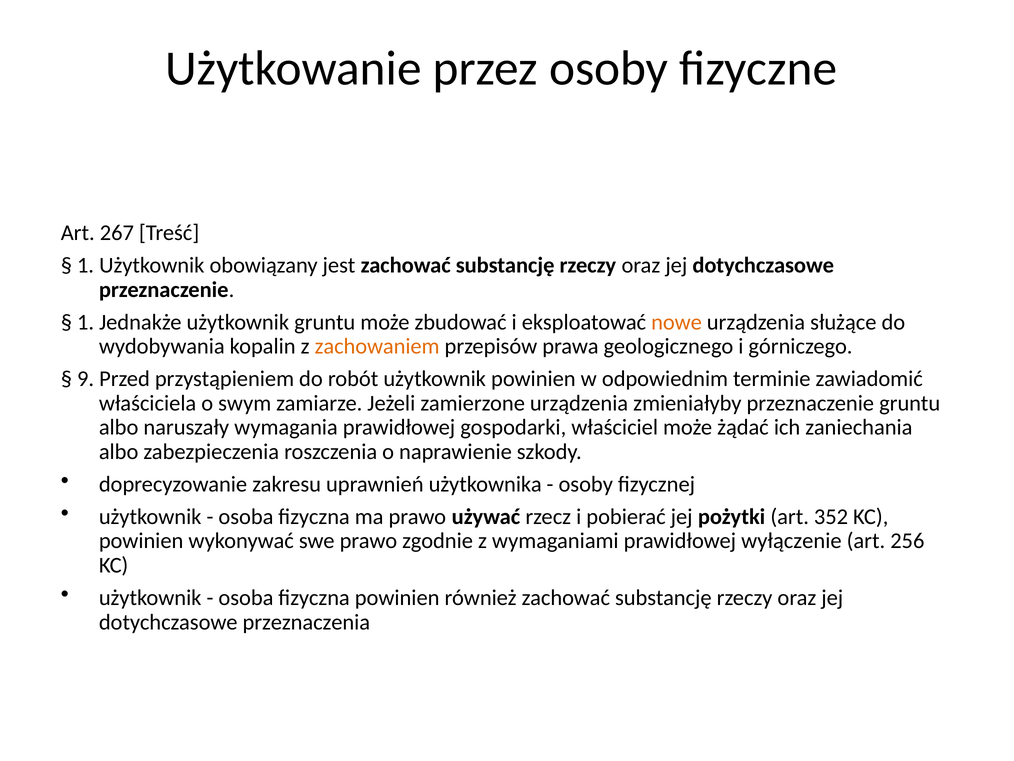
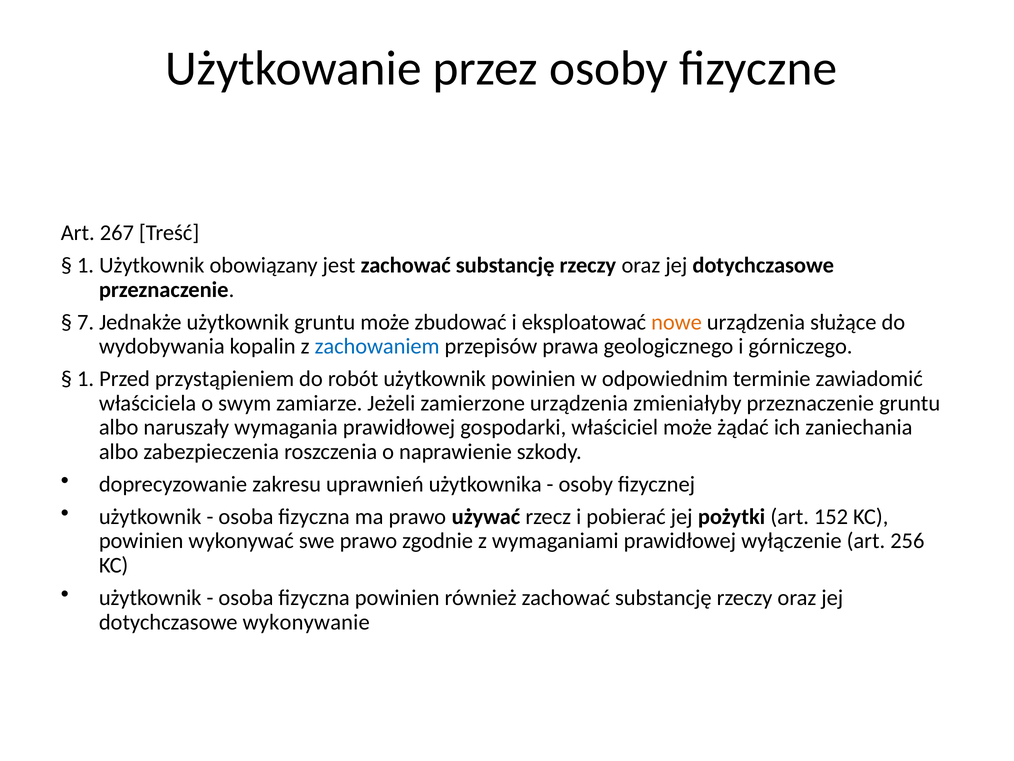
1 at (86, 322): 1 -> 7
zachowaniem colour: orange -> blue
9 at (86, 379): 9 -> 1
352: 352 -> 152
przeznaczenia: przeznaczenia -> wykonywanie
